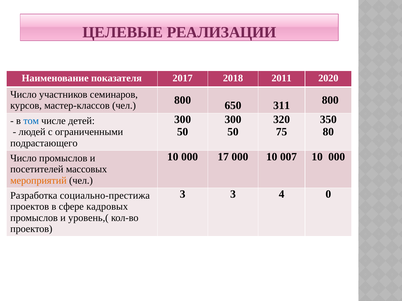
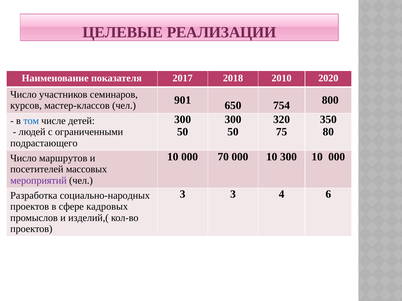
2011: 2011 -> 2010
чел 800: 800 -> 901
311: 311 -> 754
17: 17 -> 70
10 007: 007 -> 300
Число промыслов: промыслов -> маршрутов
мероприятий colour: orange -> purple
0: 0 -> 6
социально-престижа: социально-престижа -> социально-народных
уровень,(: уровень,( -> изделий,(
